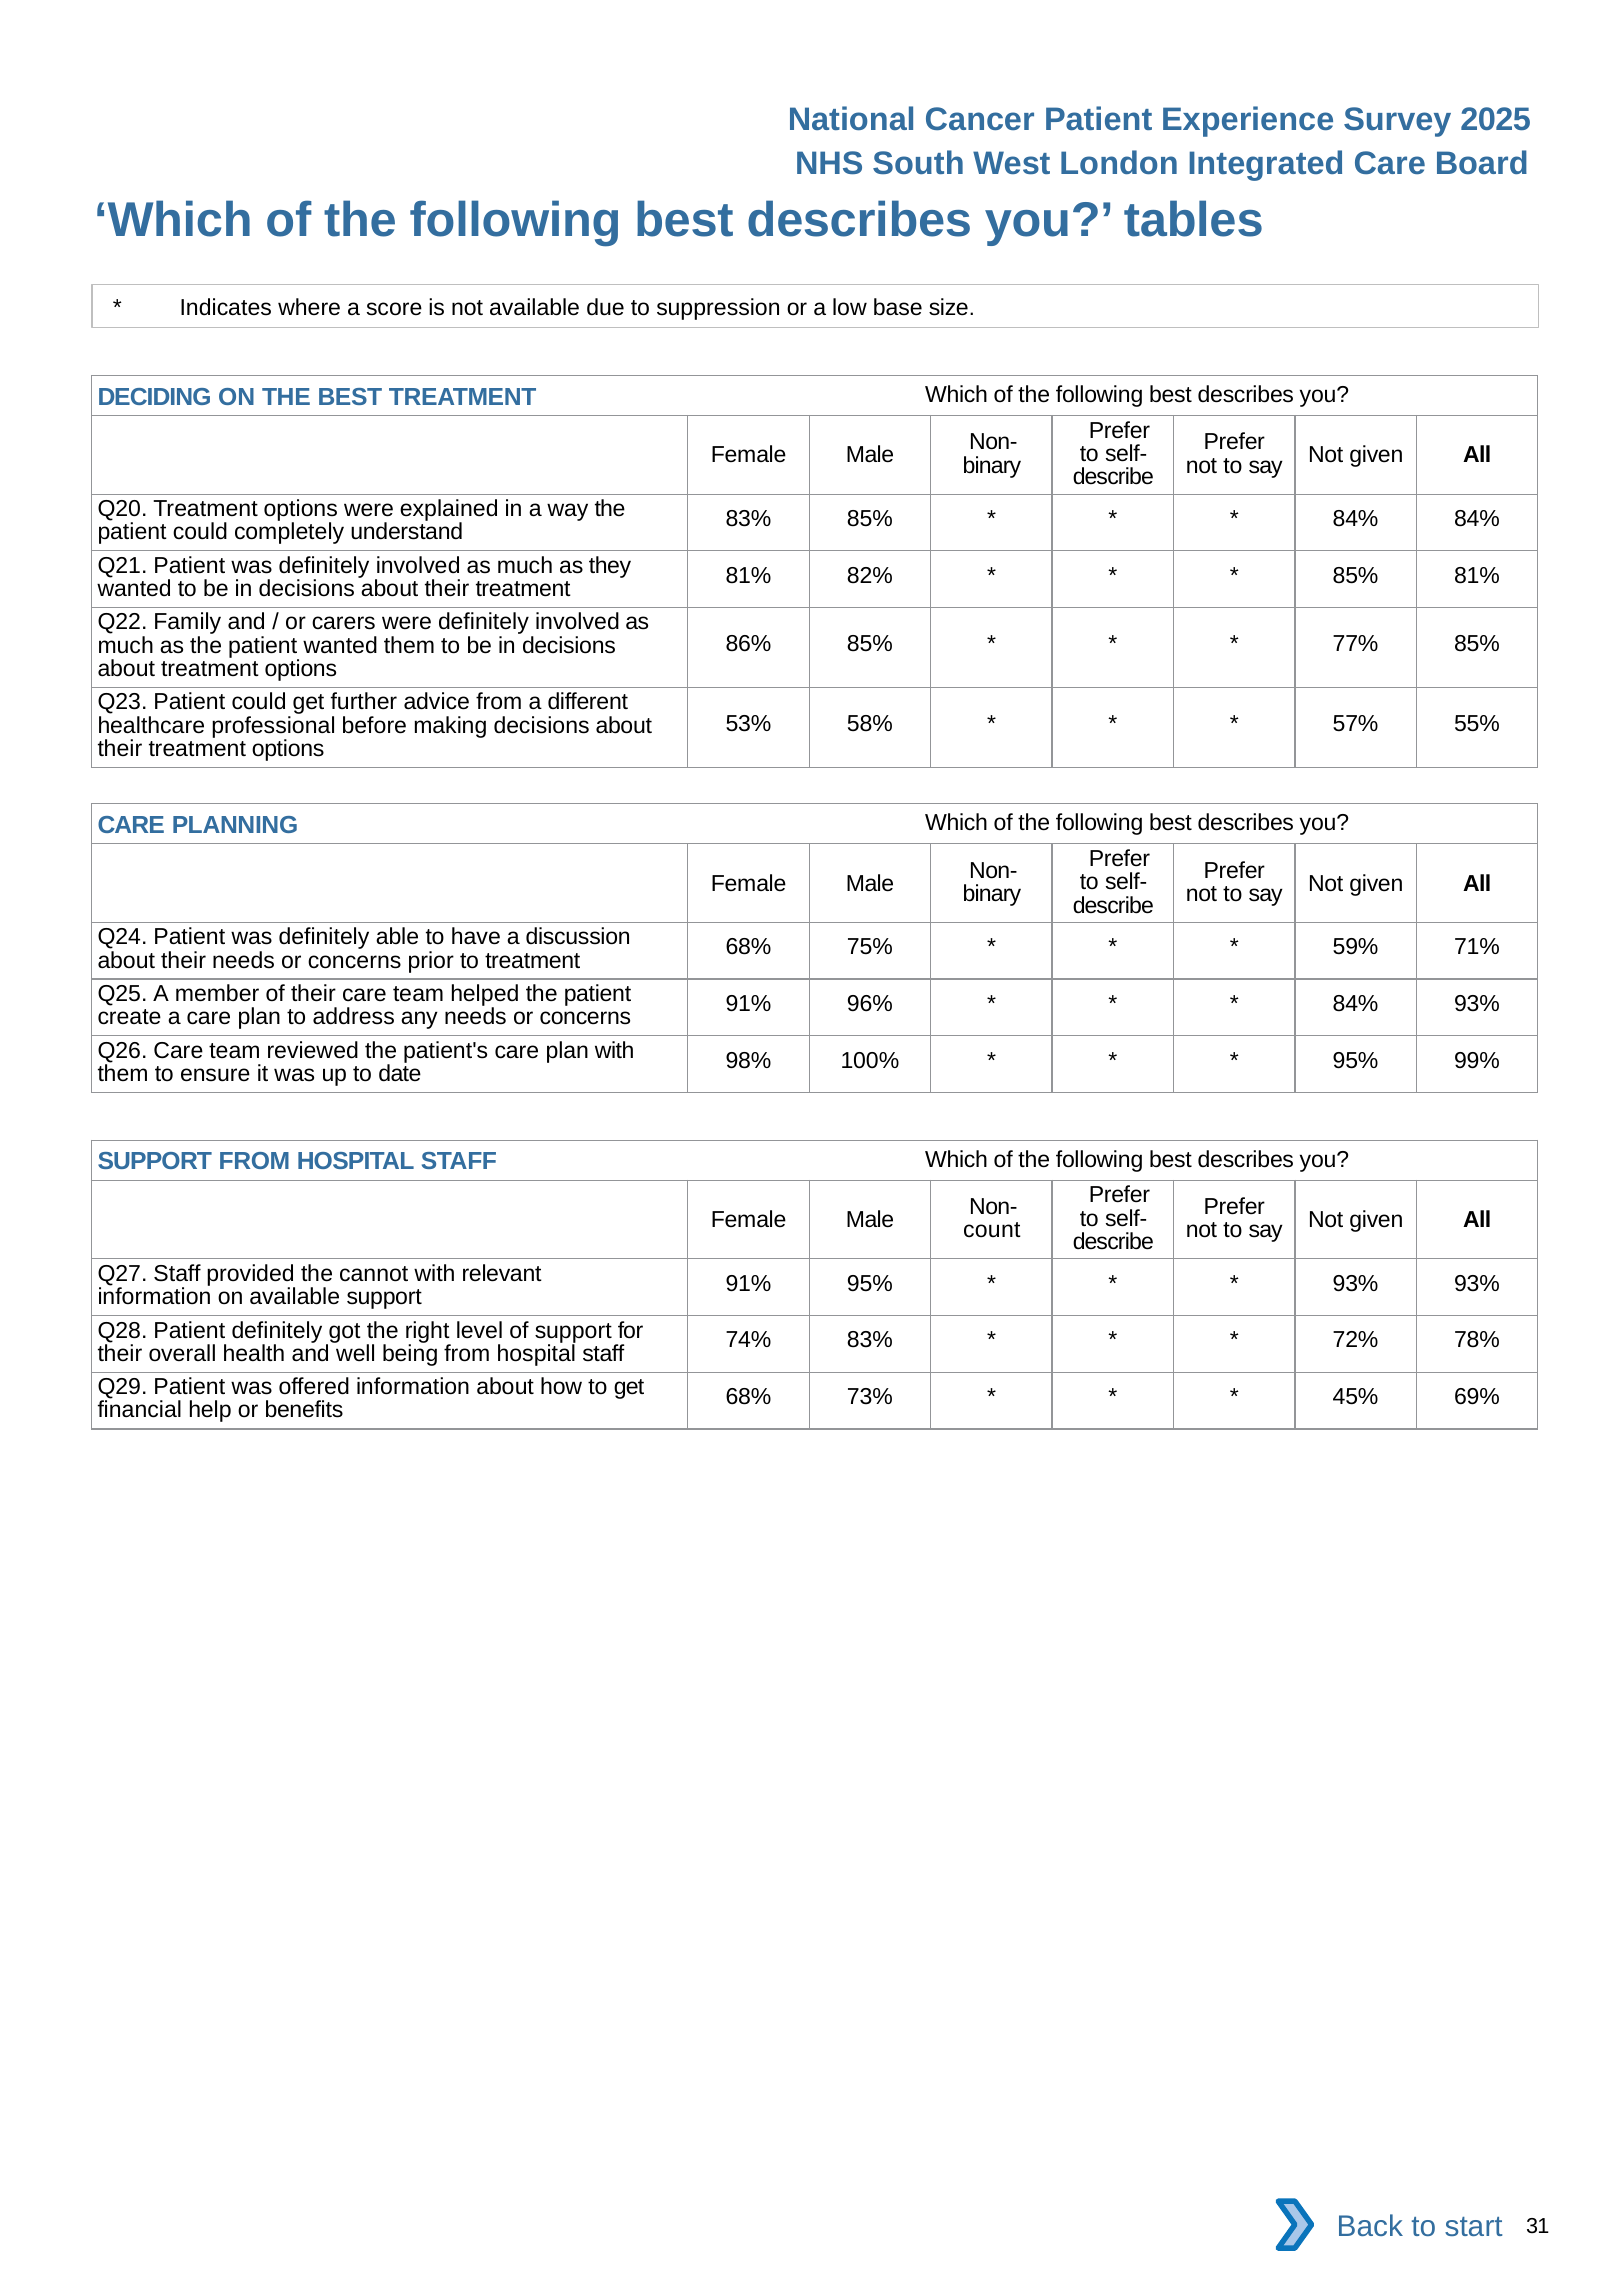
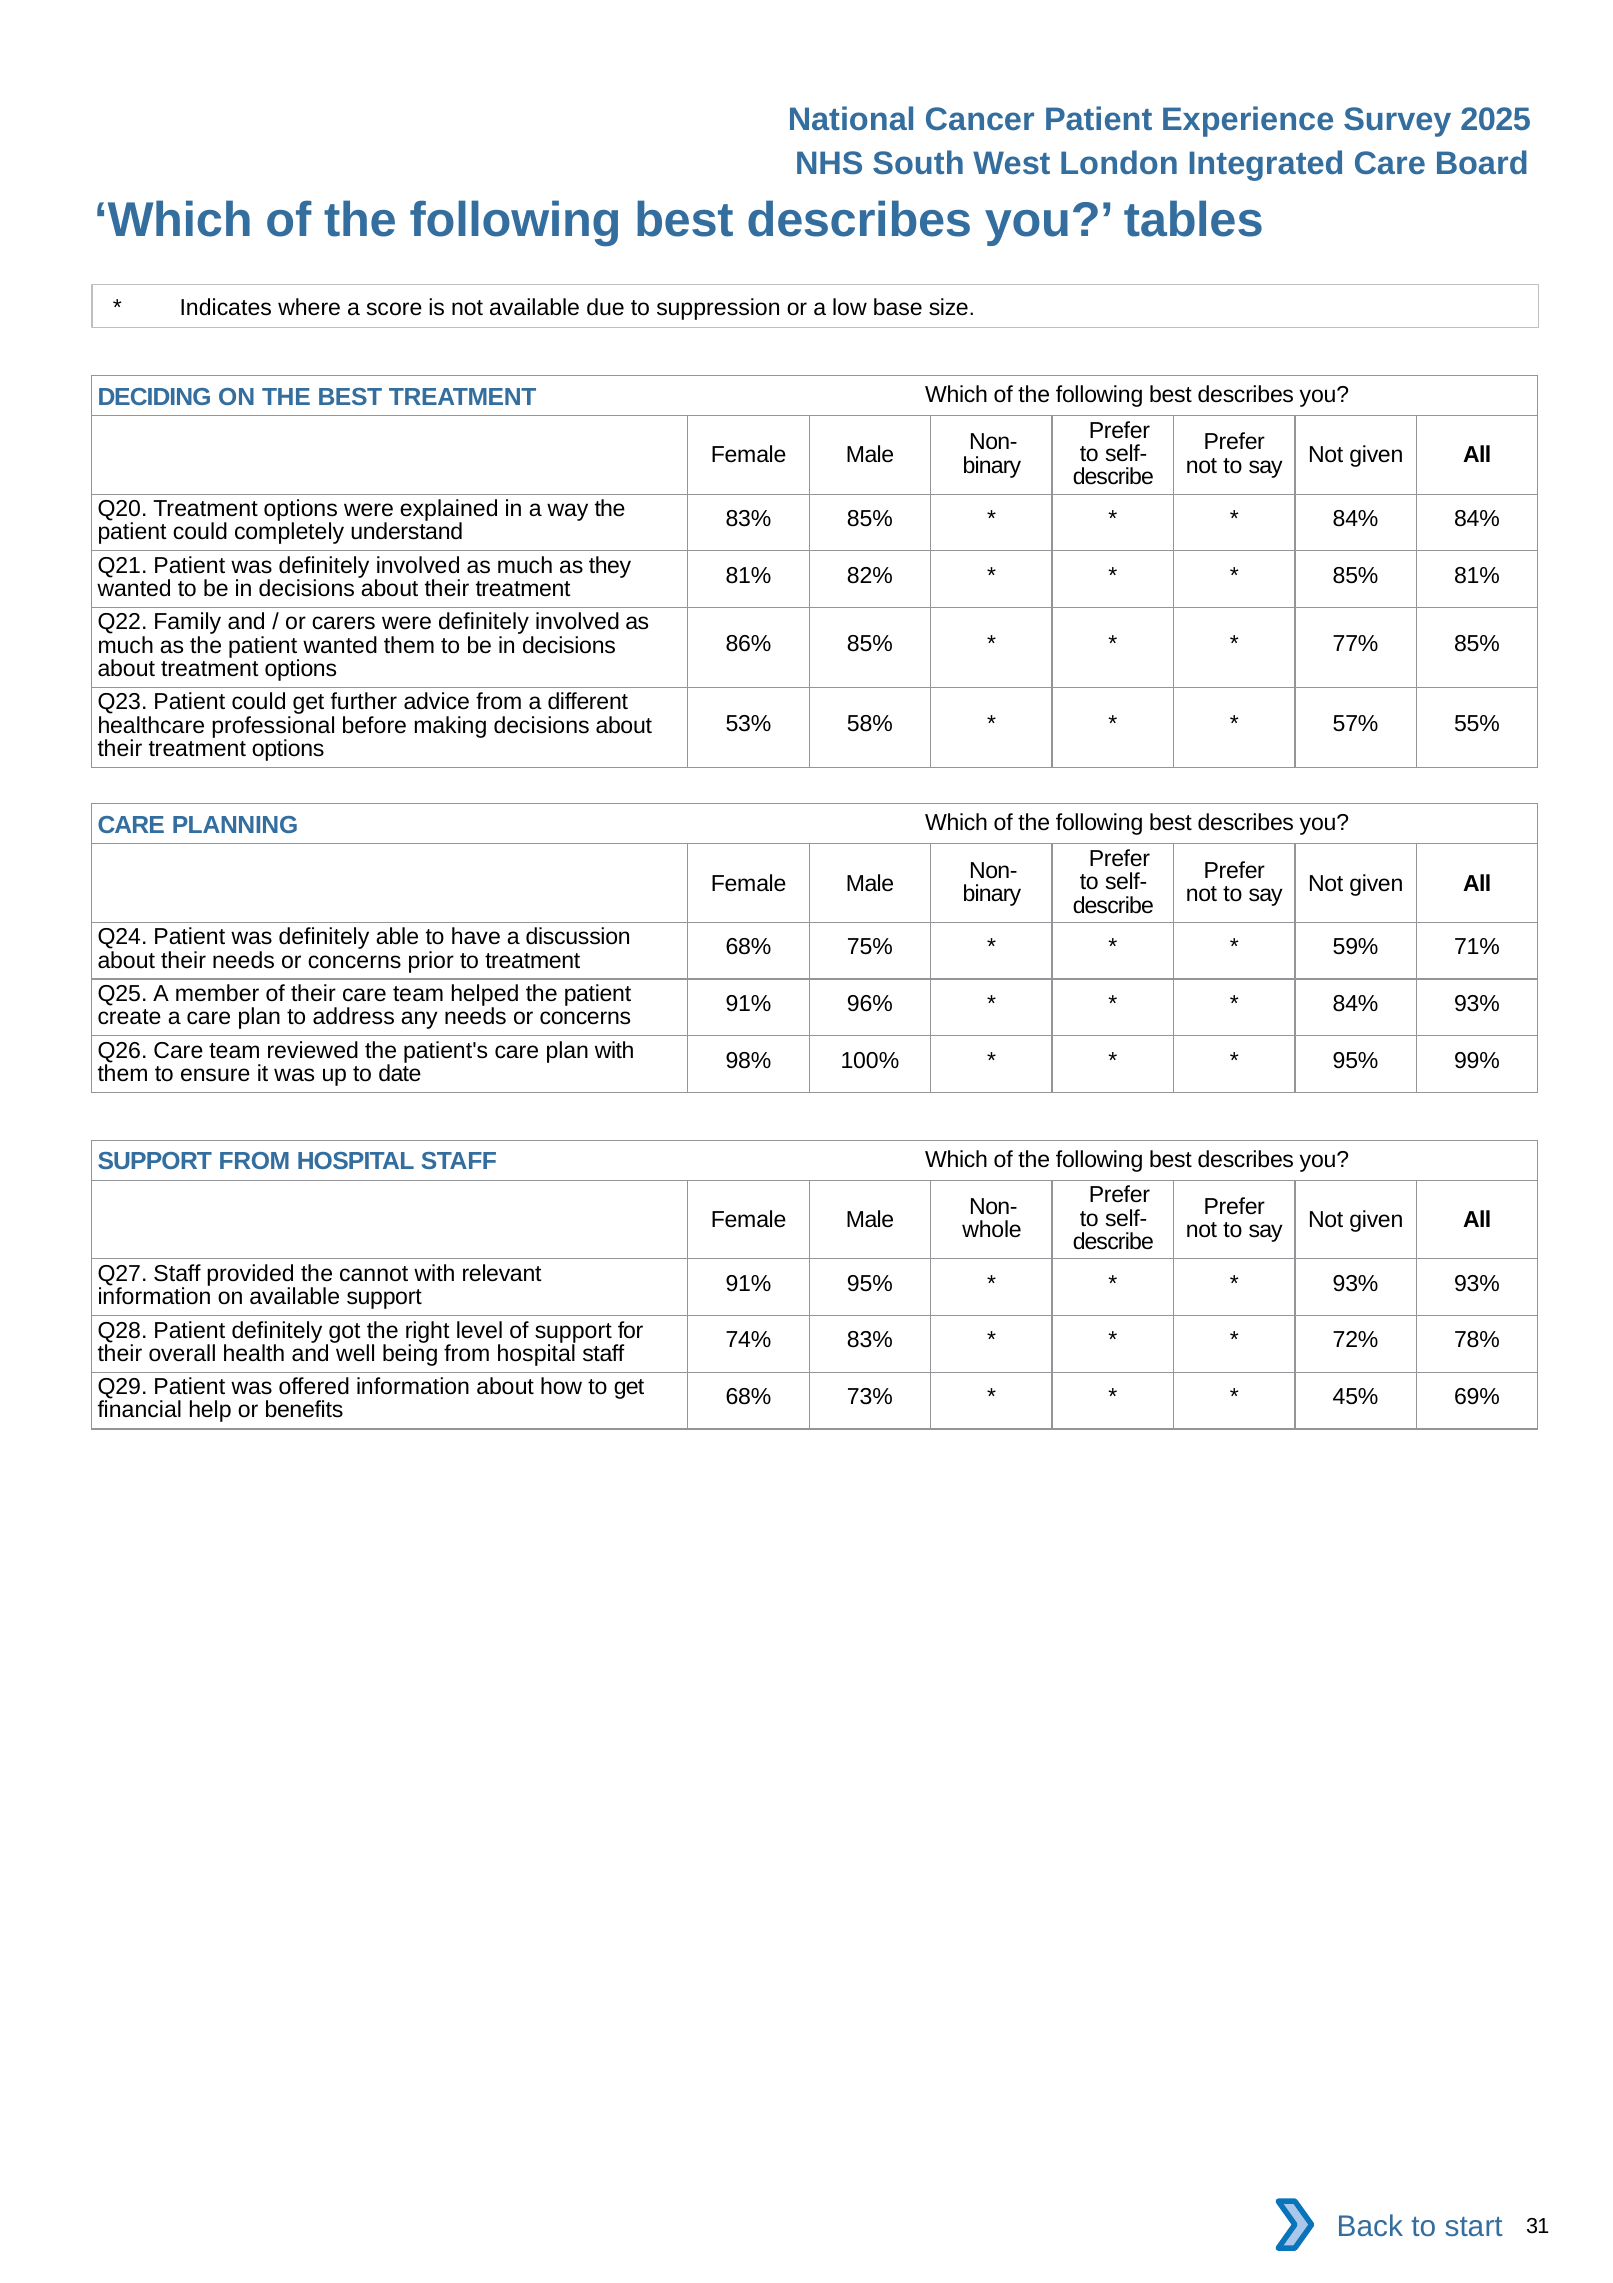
count: count -> whole
